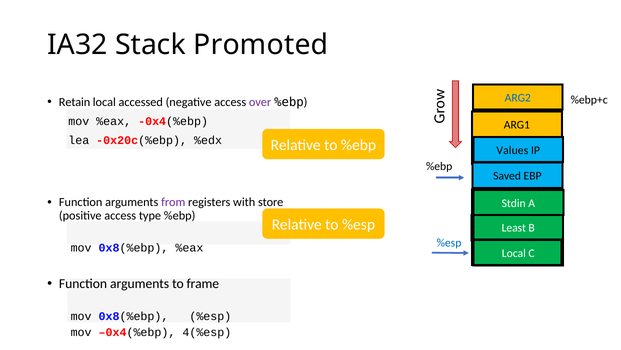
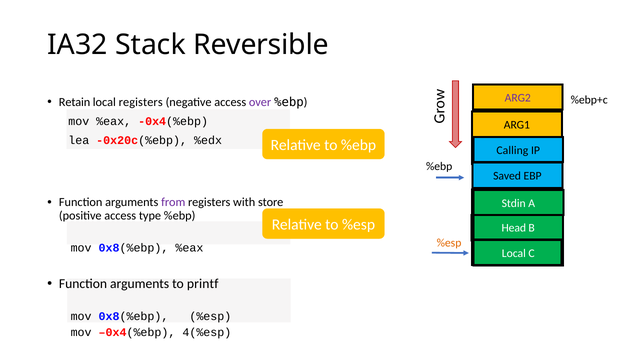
Promoted: Promoted -> Reversible
ARG2 colour: blue -> purple
local accessed: accessed -> registers
Values: Values -> Calling
Least: Least -> Head
%esp at (449, 242) colour: blue -> orange
frame: frame -> printf
